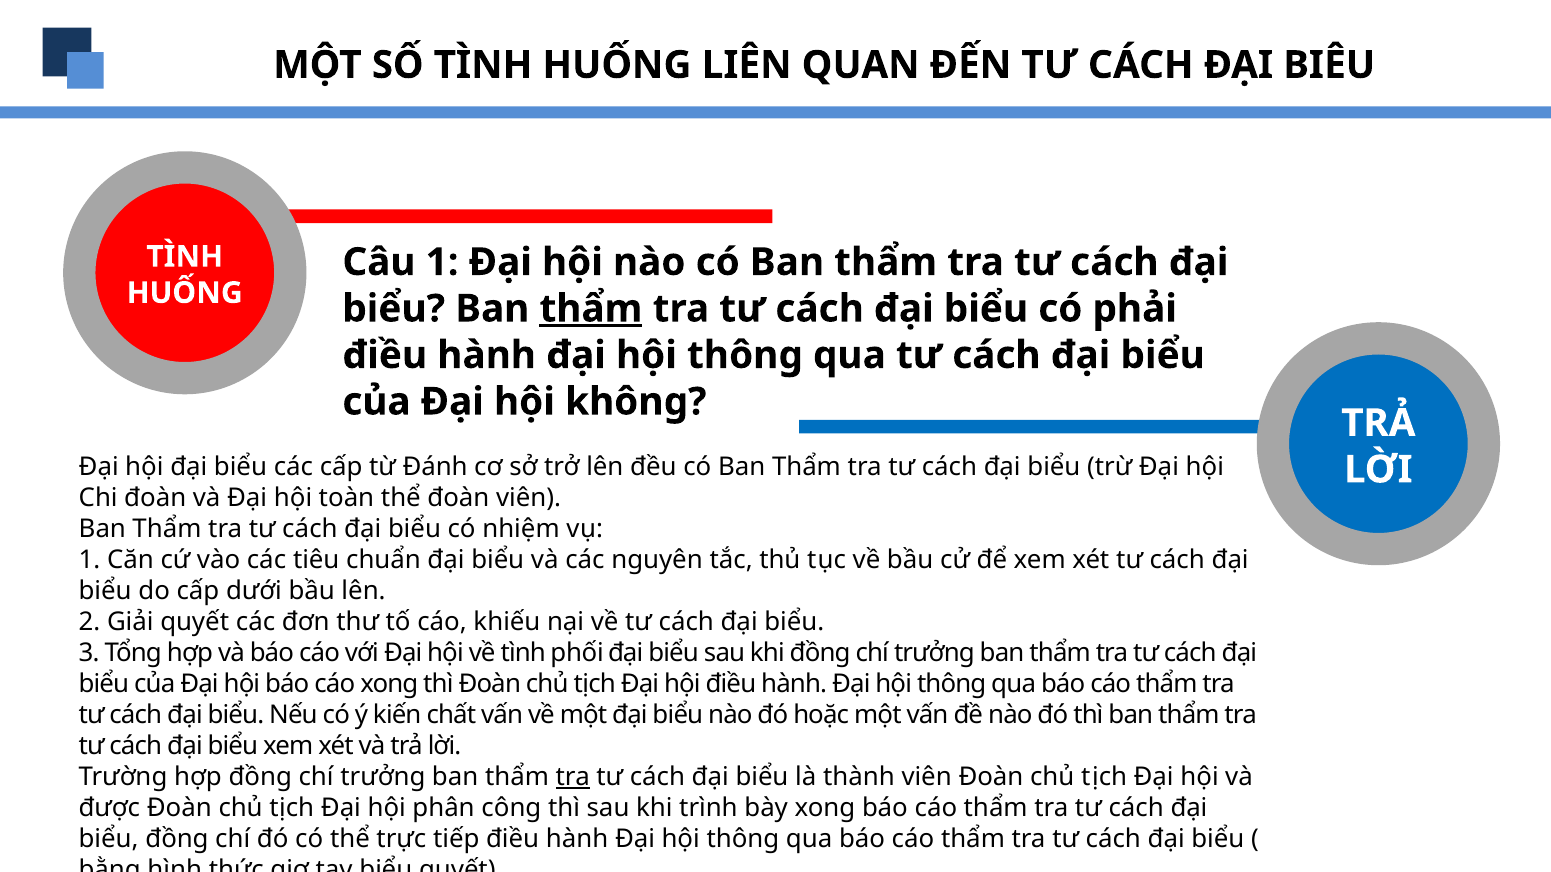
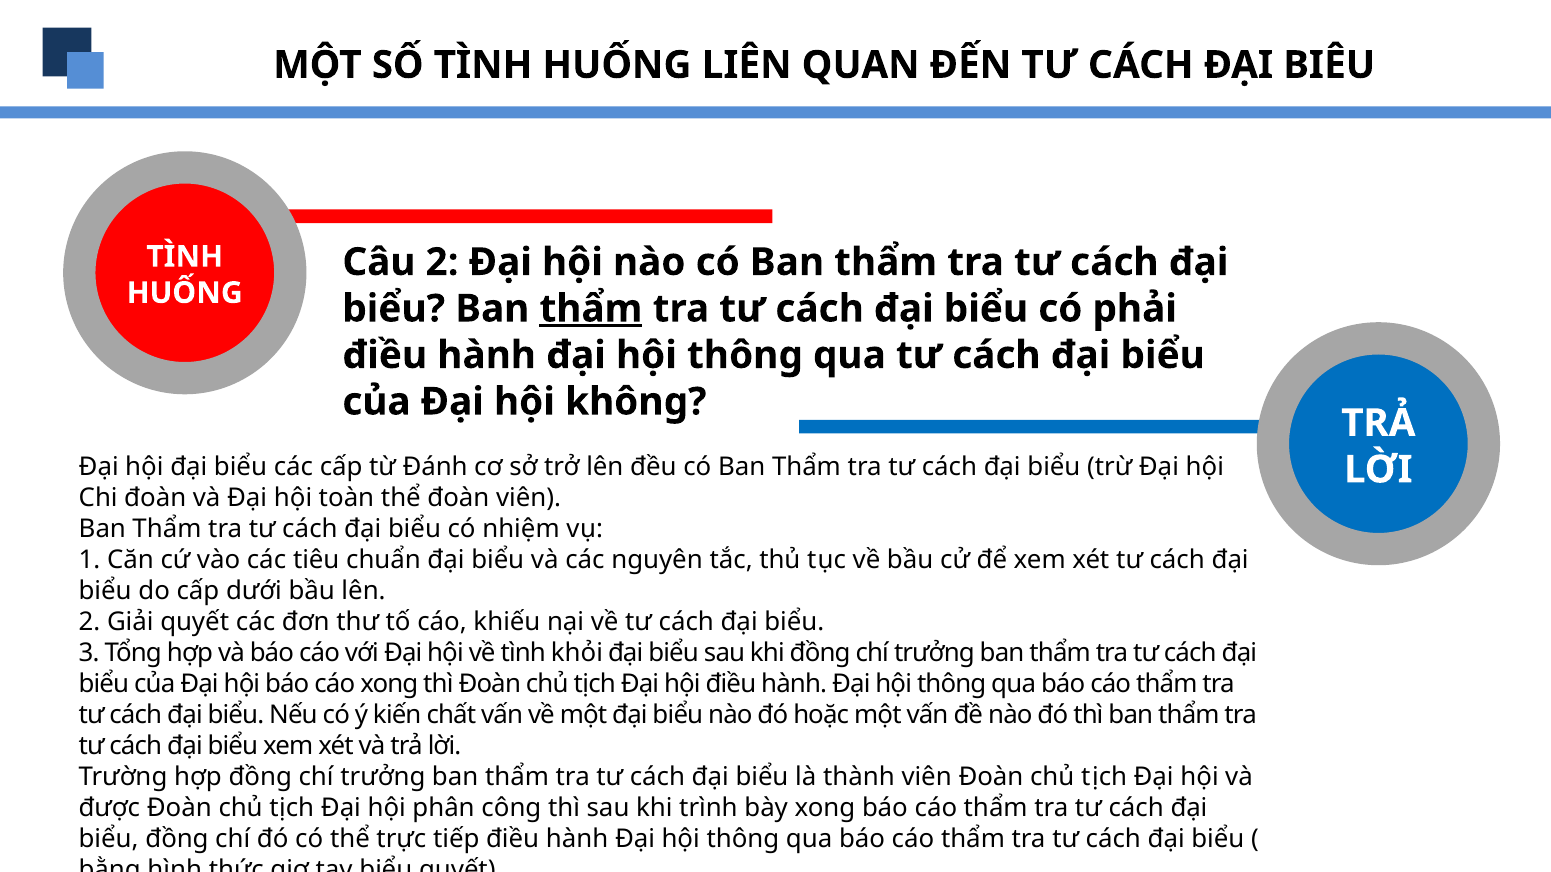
Câu 1: 1 -> 2
phối: phối -> khỏi
tra at (573, 777) underline: present -> none
